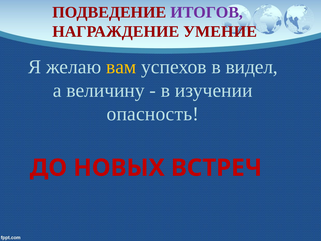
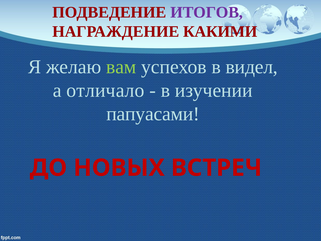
УМЕНИЕ: УМЕНИЕ -> КАКИМИ
вам colour: yellow -> light green
величину: величину -> отличало
опасность: опасность -> папуасами
